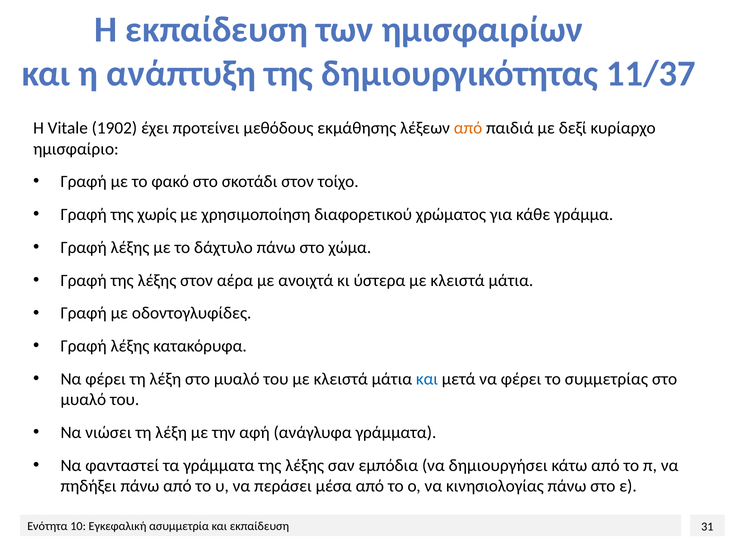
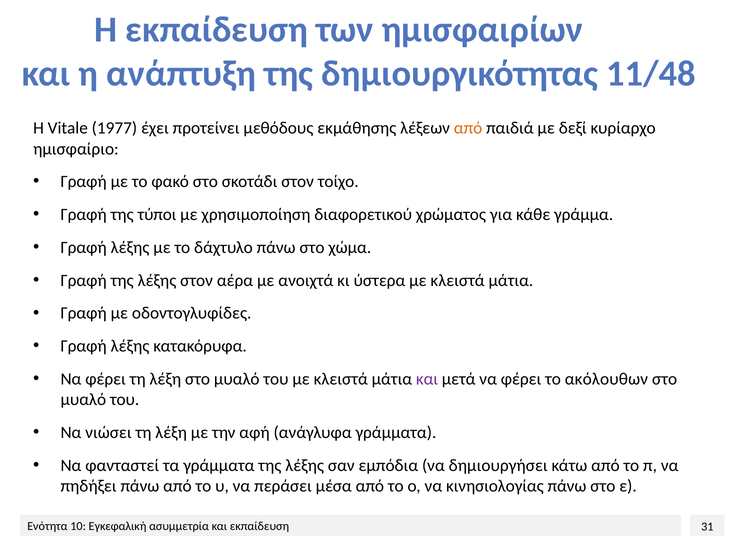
11/37: 11/37 -> 11/48
1902: 1902 -> 1977
χωρίς: χωρίς -> τύποι
και at (427, 379) colour: blue -> purple
συμμετρίας: συμμετρίας -> ακόλουθων
